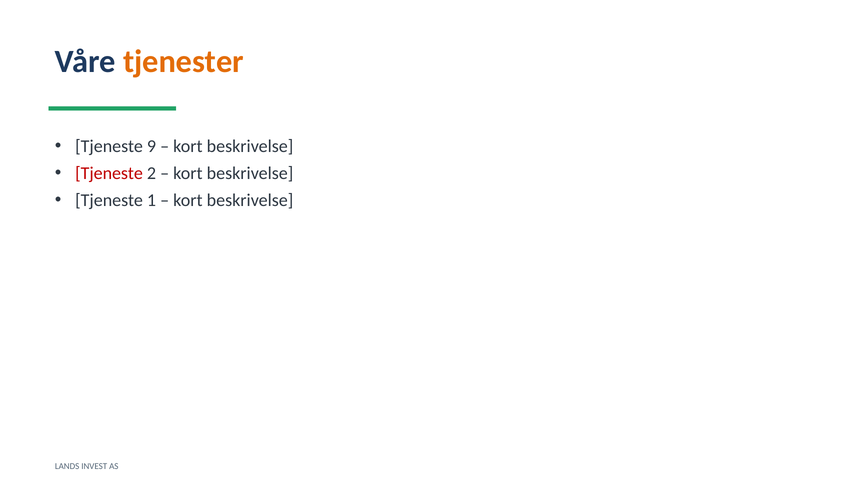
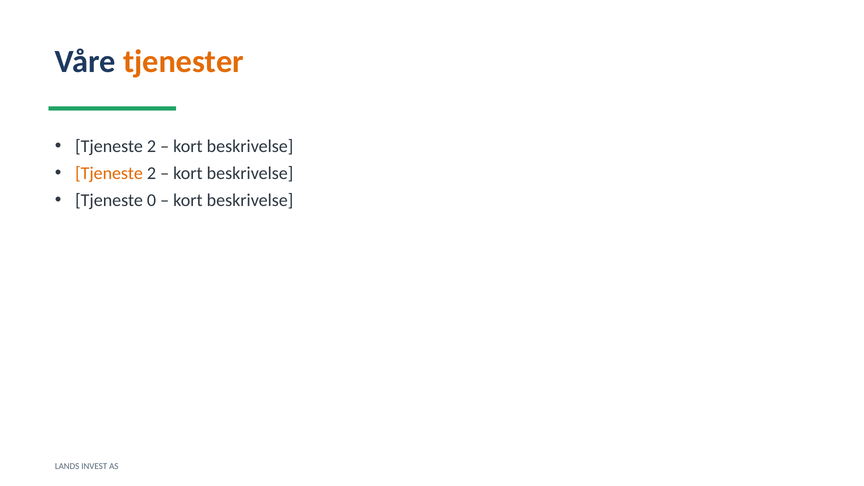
9 at (151, 146): 9 -> 2
Tjeneste at (109, 173) colour: red -> orange
1: 1 -> 0
